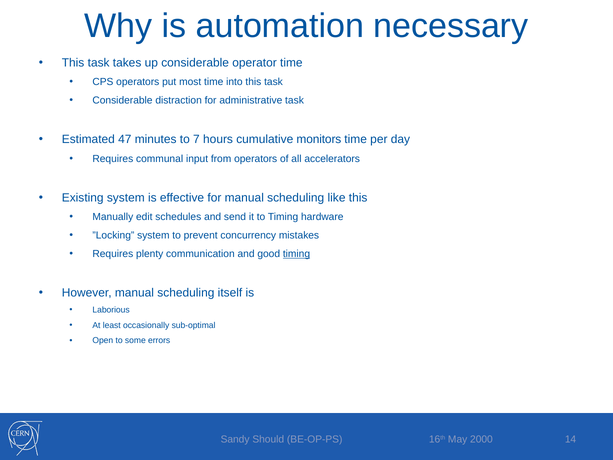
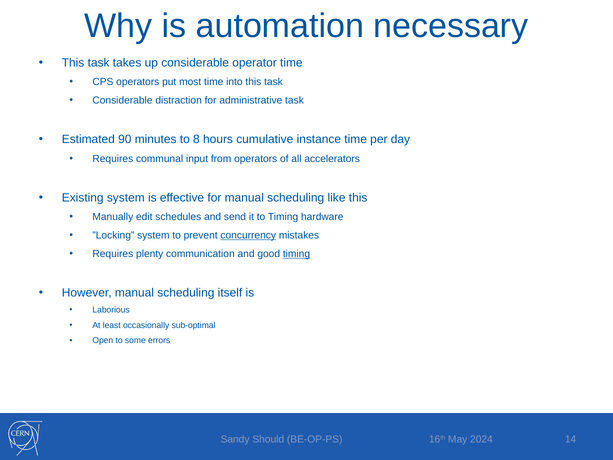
47: 47 -> 90
7: 7 -> 8
monitors: monitors -> instance
concurrency underline: none -> present
2000: 2000 -> 2024
